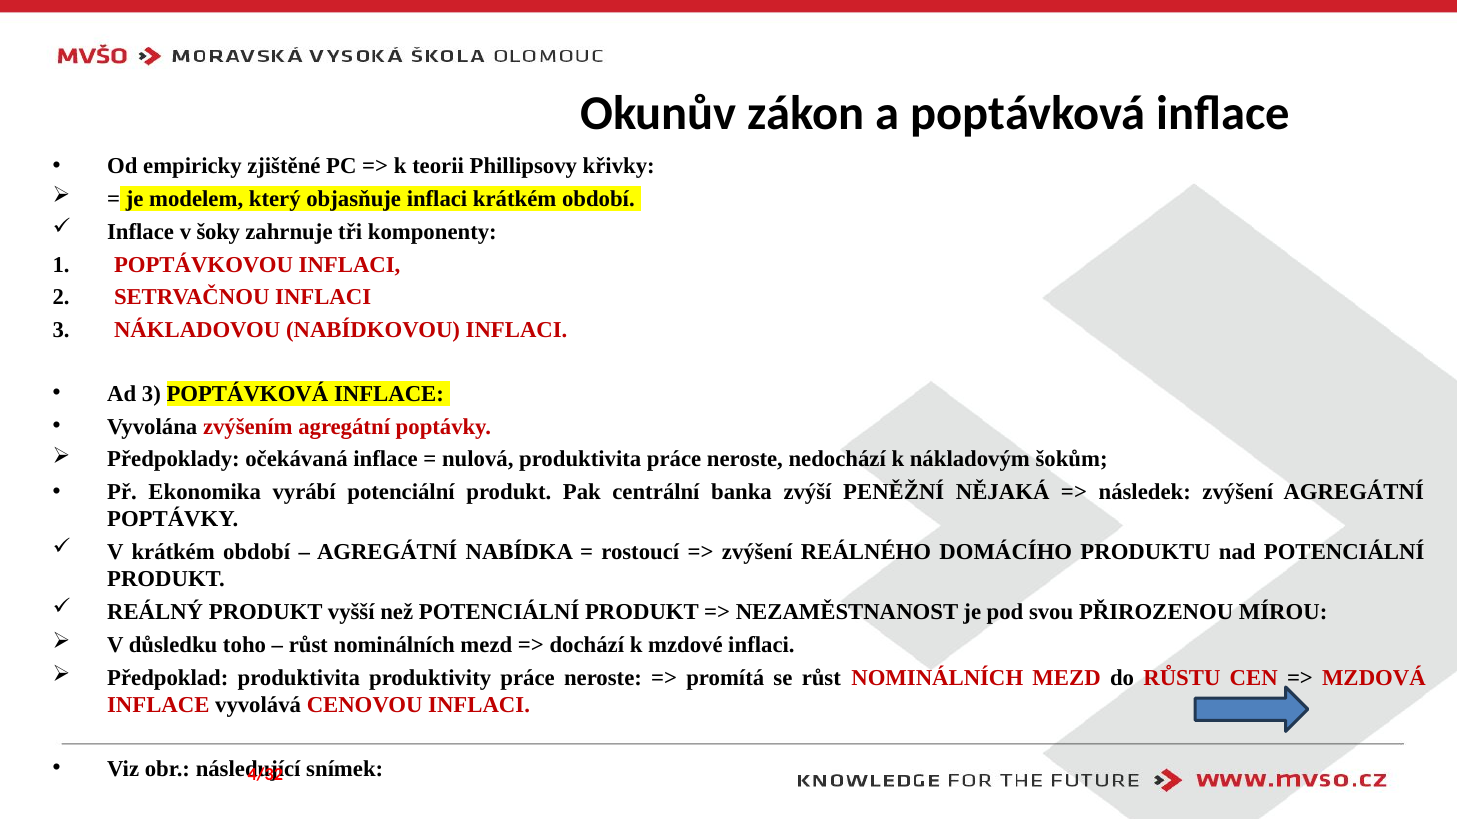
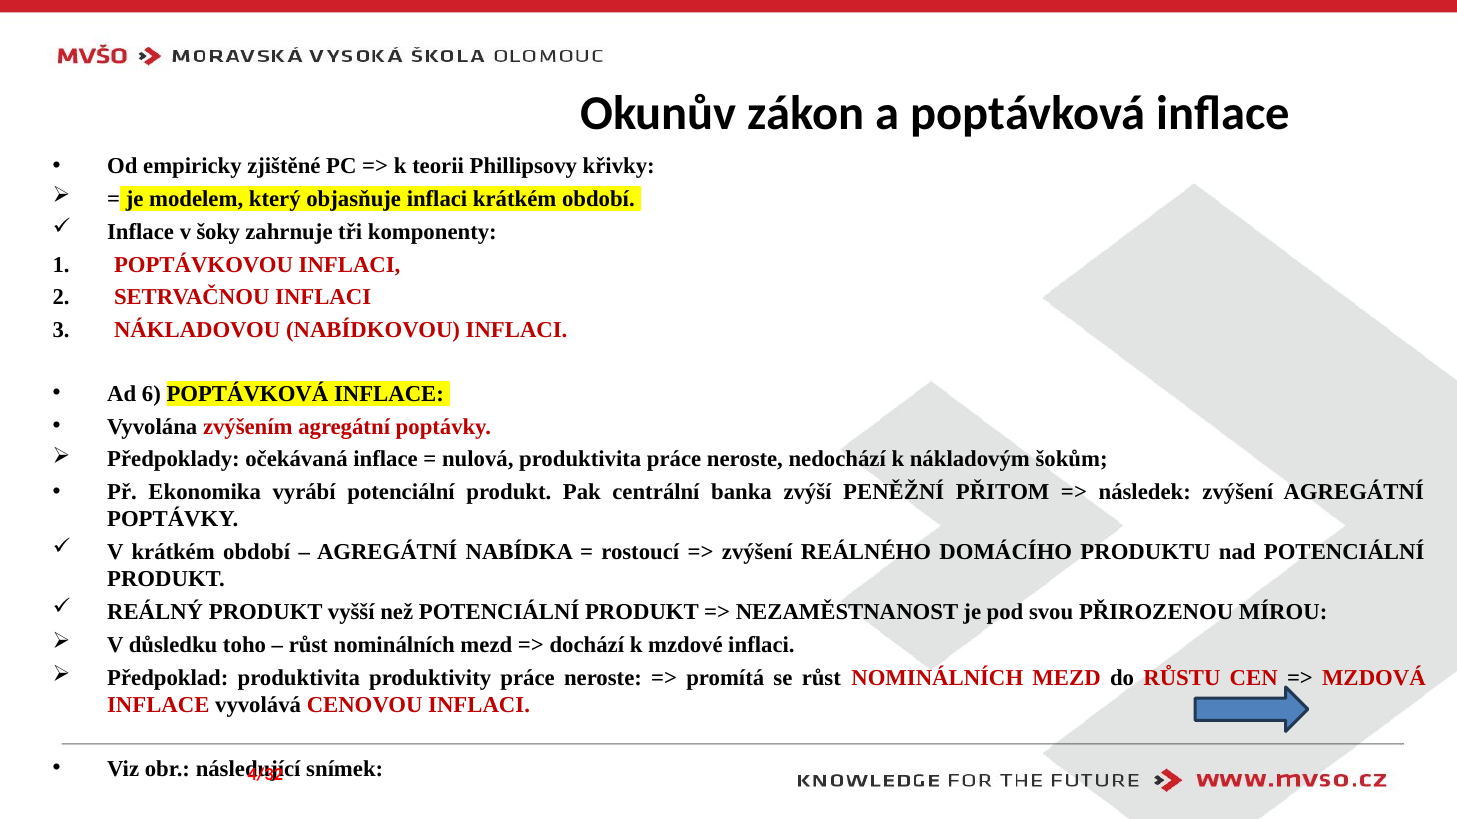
Ad 3: 3 -> 6
NĚJAKÁ: NĚJAKÁ -> PŘITOM
